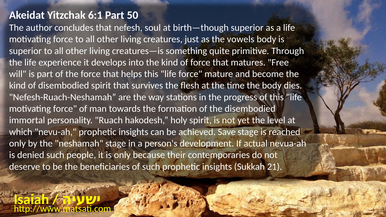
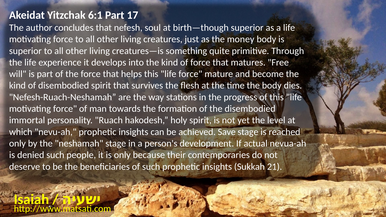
50: 50 -> 17
vowels: vowels -> money
